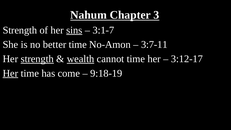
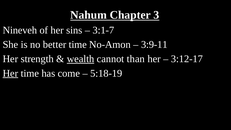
Strength at (20, 30): Strength -> Nineveh
sins underline: present -> none
3:7-11: 3:7-11 -> 3:9-11
strength at (37, 59) underline: present -> none
cannot time: time -> than
9:18-19: 9:18-19 -> 5:18-19
